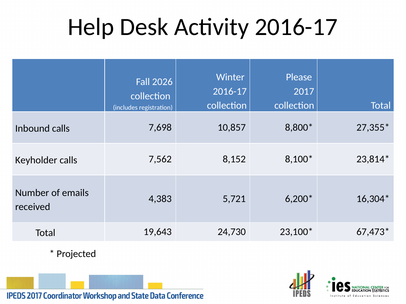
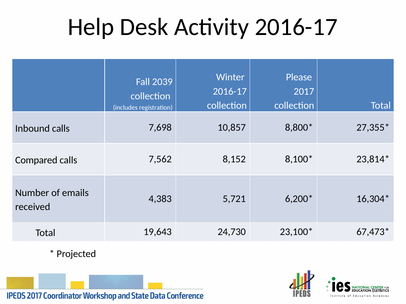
2026: 2026 -> 2039
Keyholder: Keyholder -> Compared
